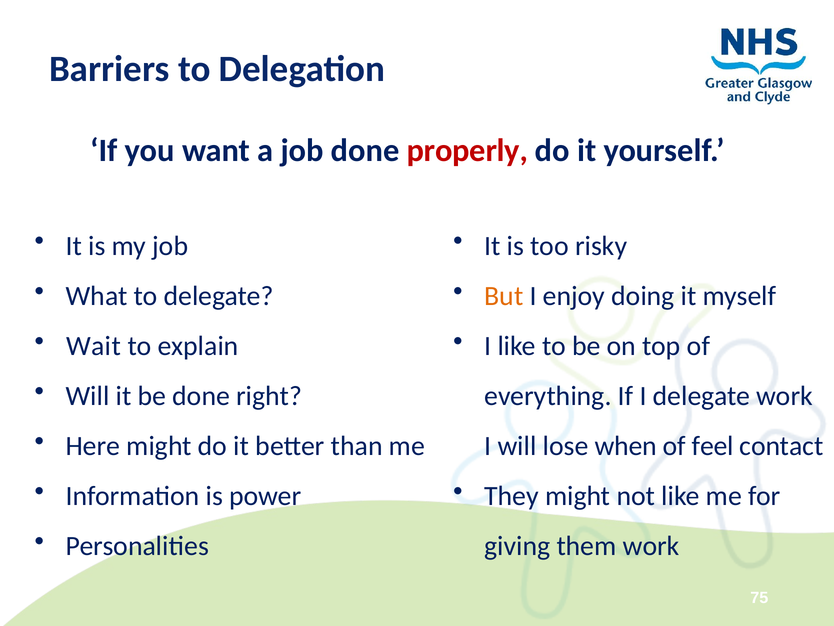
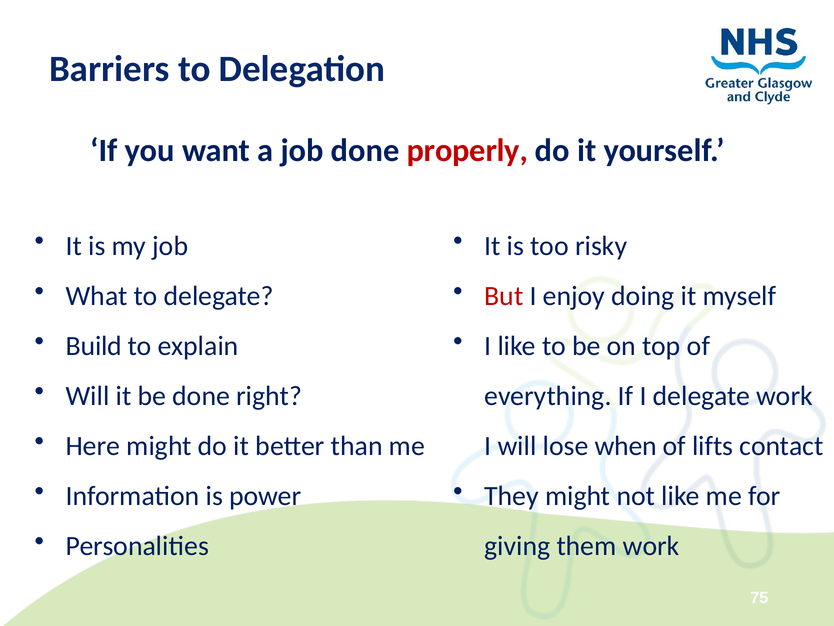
But colour: orange -> red
Wait: Wait -> Build
feel: feel -> lifts
